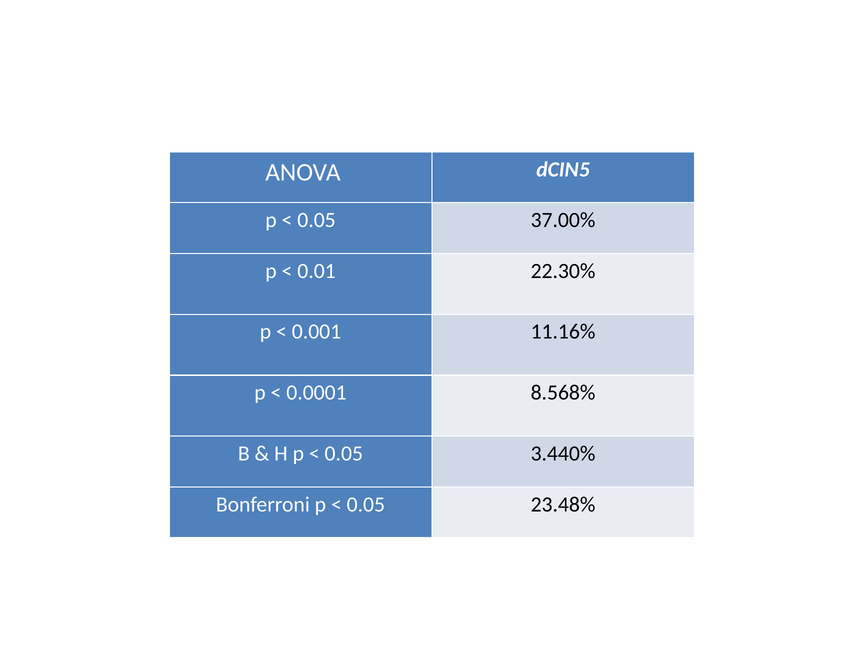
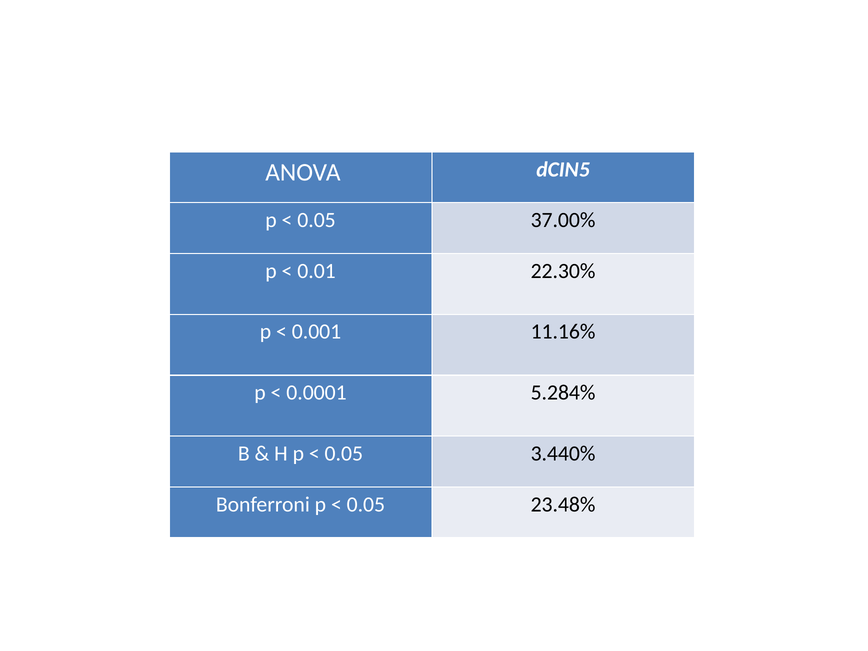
8.568%: 8.568% -> 5.284%
